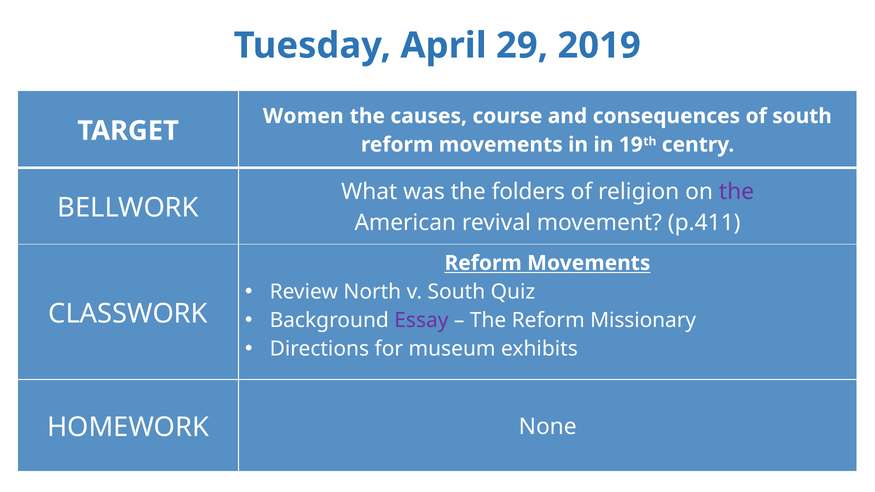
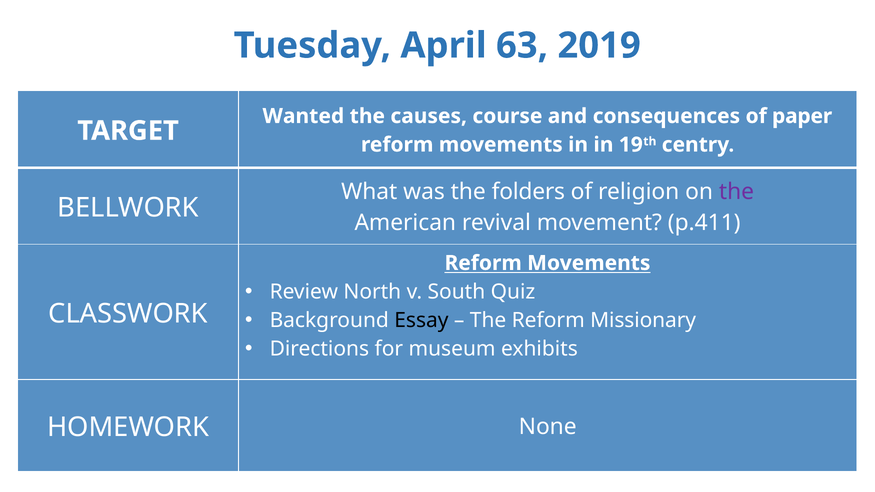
29: 29 -> 63
Women: Women -> Wanted
of south: south -> paper
Essay colour: purple -> black
